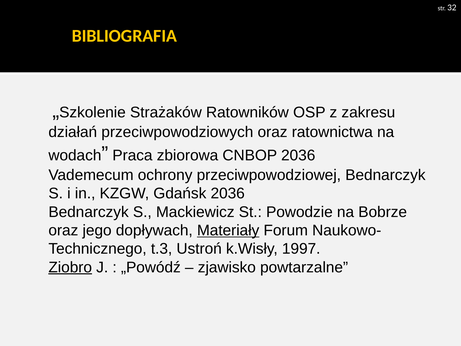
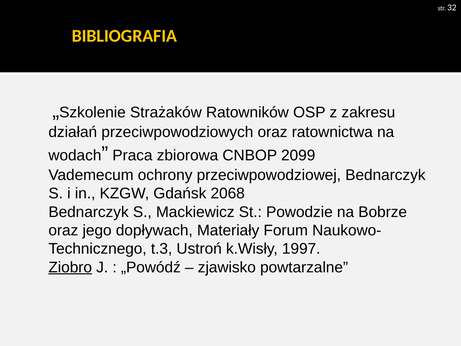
CNBOP 2036: 2036 -> 2099
Gdańsk 2036: 2036 -> 2068
Materiały underline: present -> none
